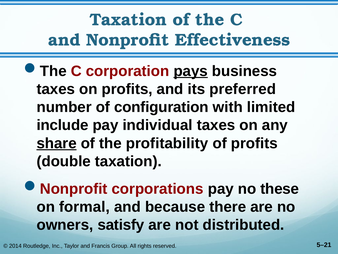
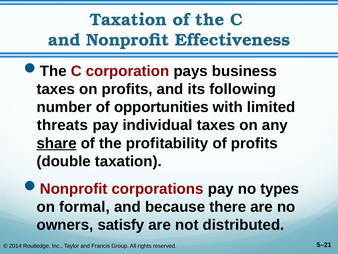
pays underline: present -> none
preferred: preferred -> following
configuration: configuration -> opportunities
include: include -> threats
these: these -> types
